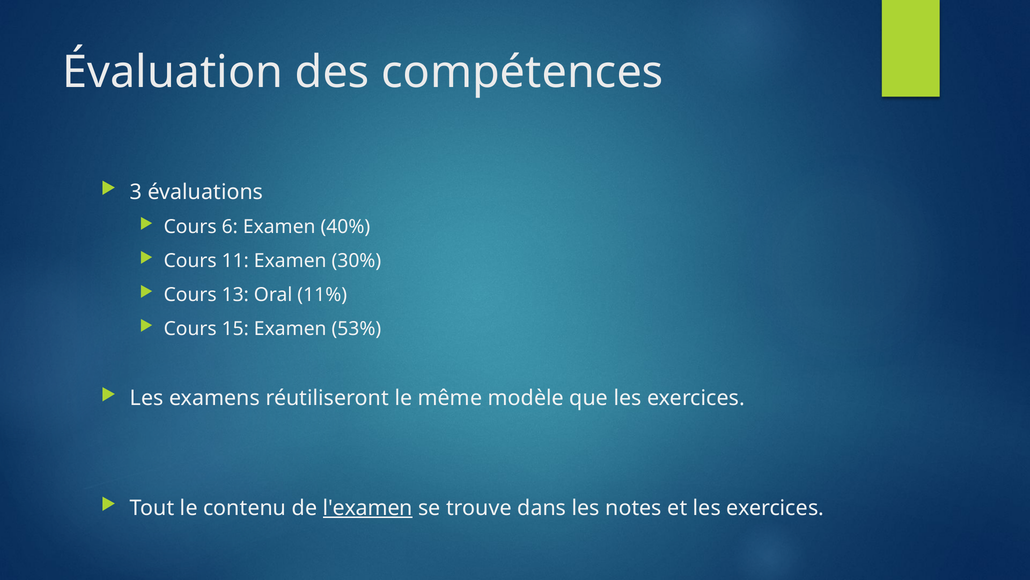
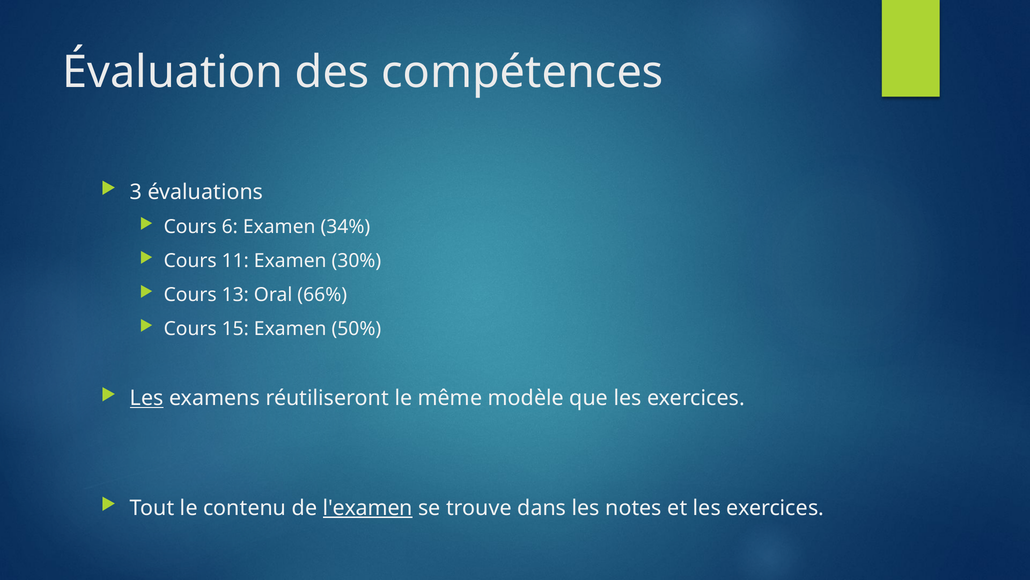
40%: 40% -> 34%
11%: 11% -> 66%
53%: 53% -> 50%
Les at (147, 398) underline: none -> present
